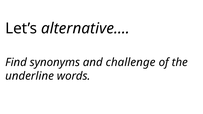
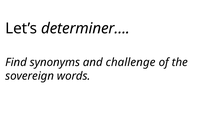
alternative…: alternative… -> determiner…
underline: underline -> sovereign
